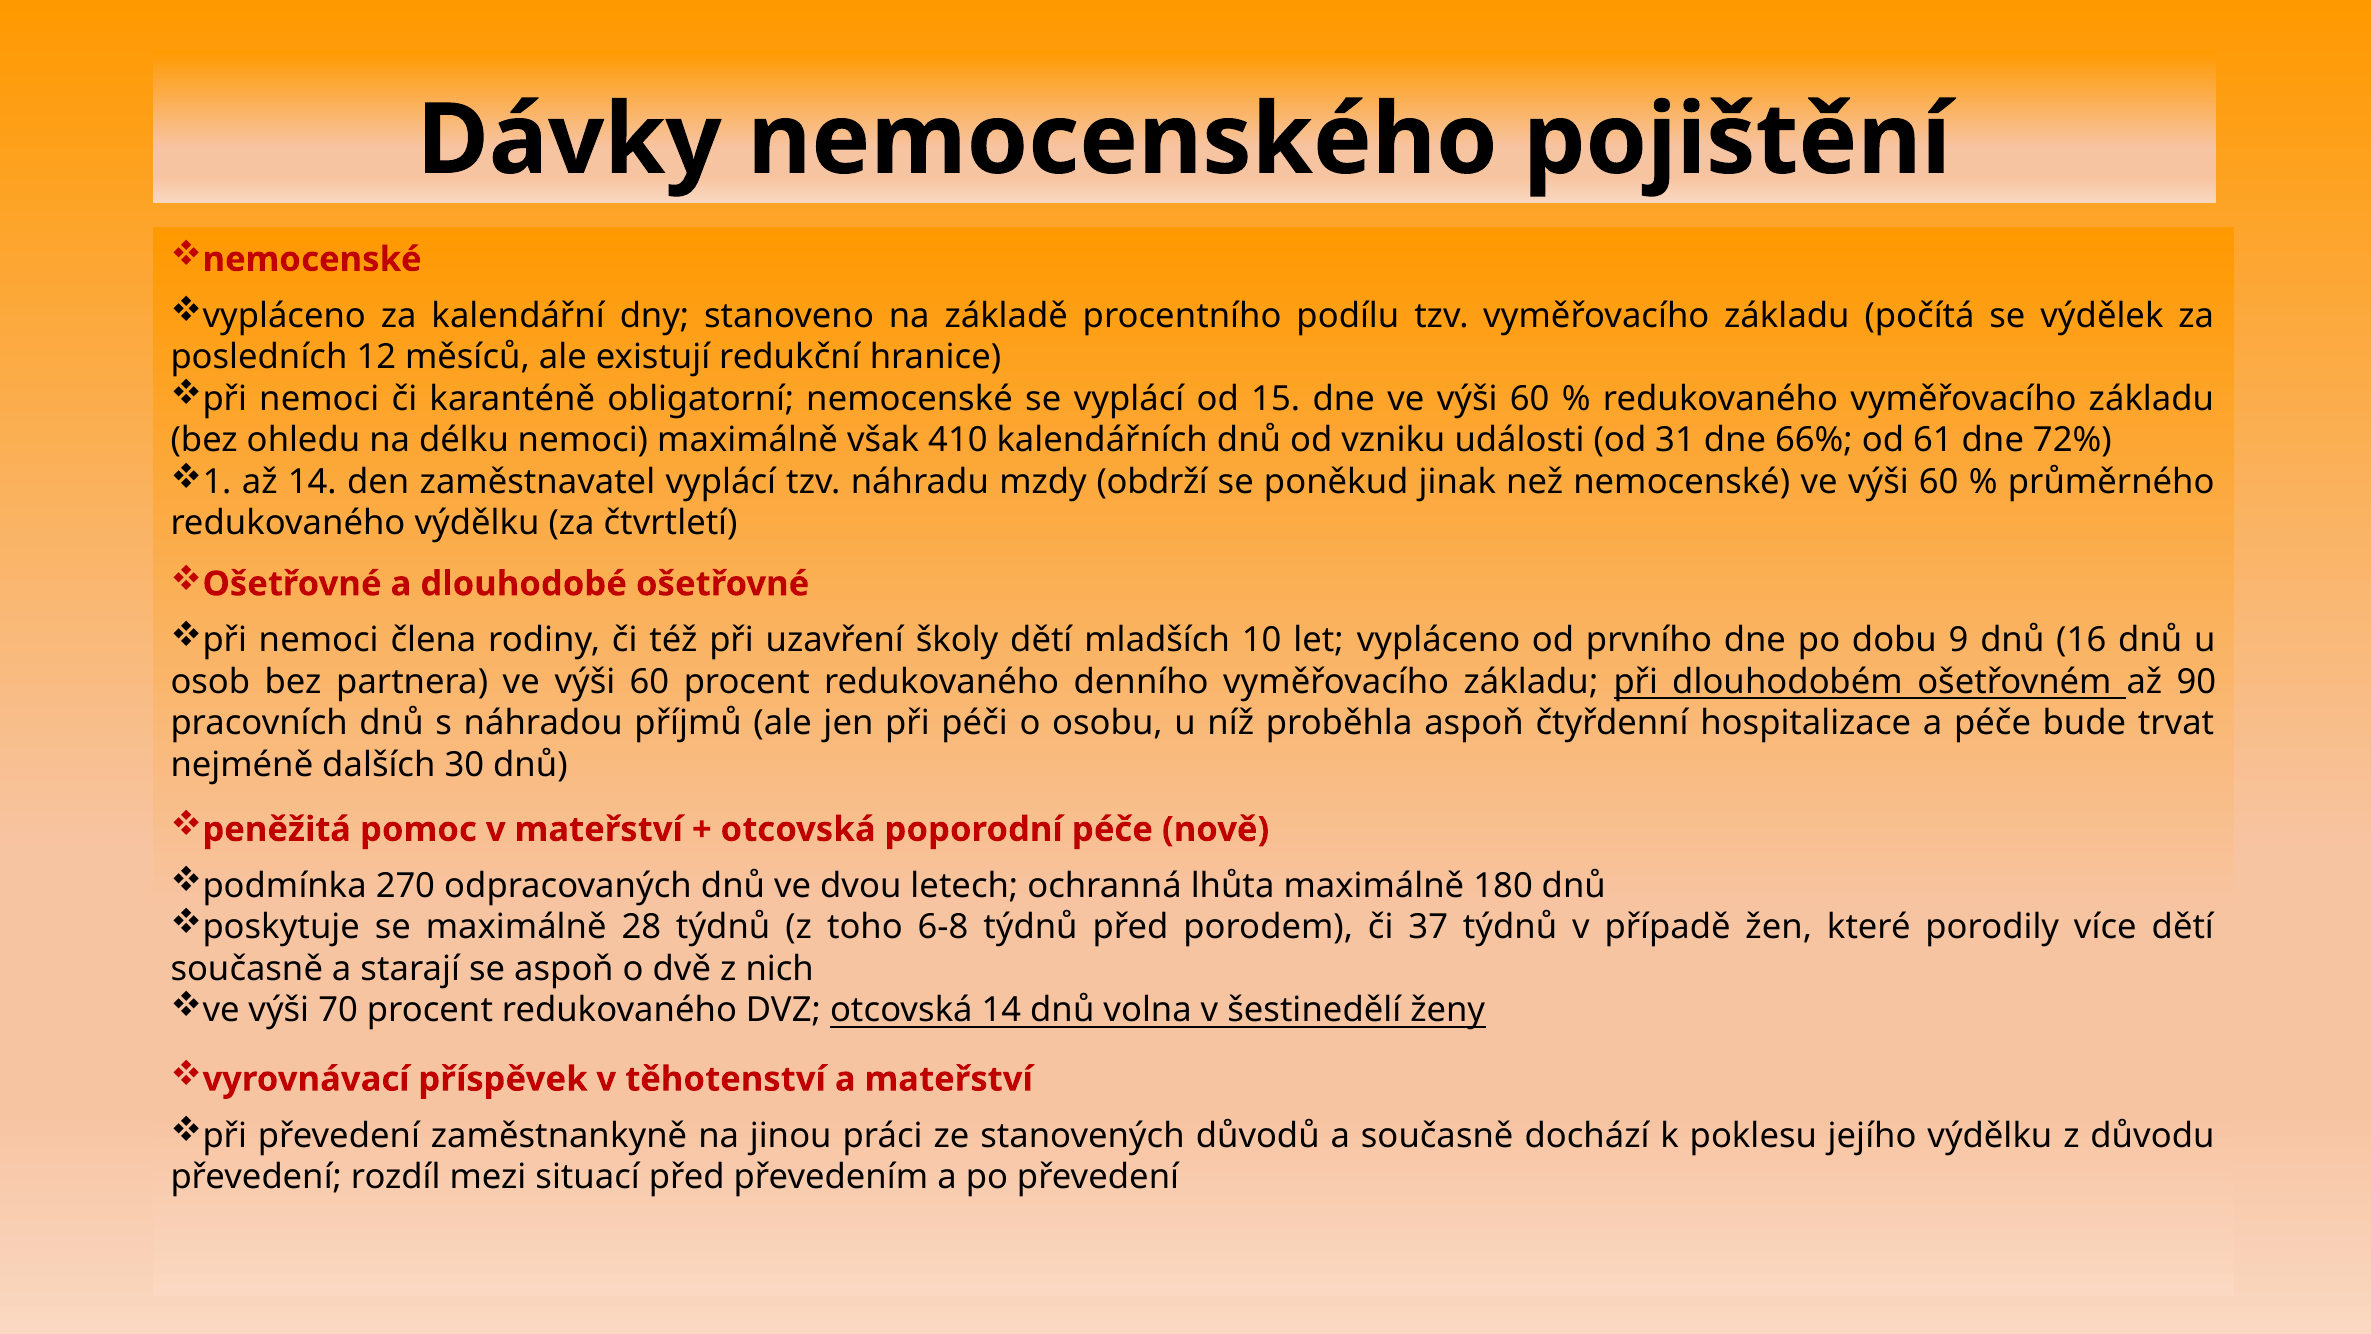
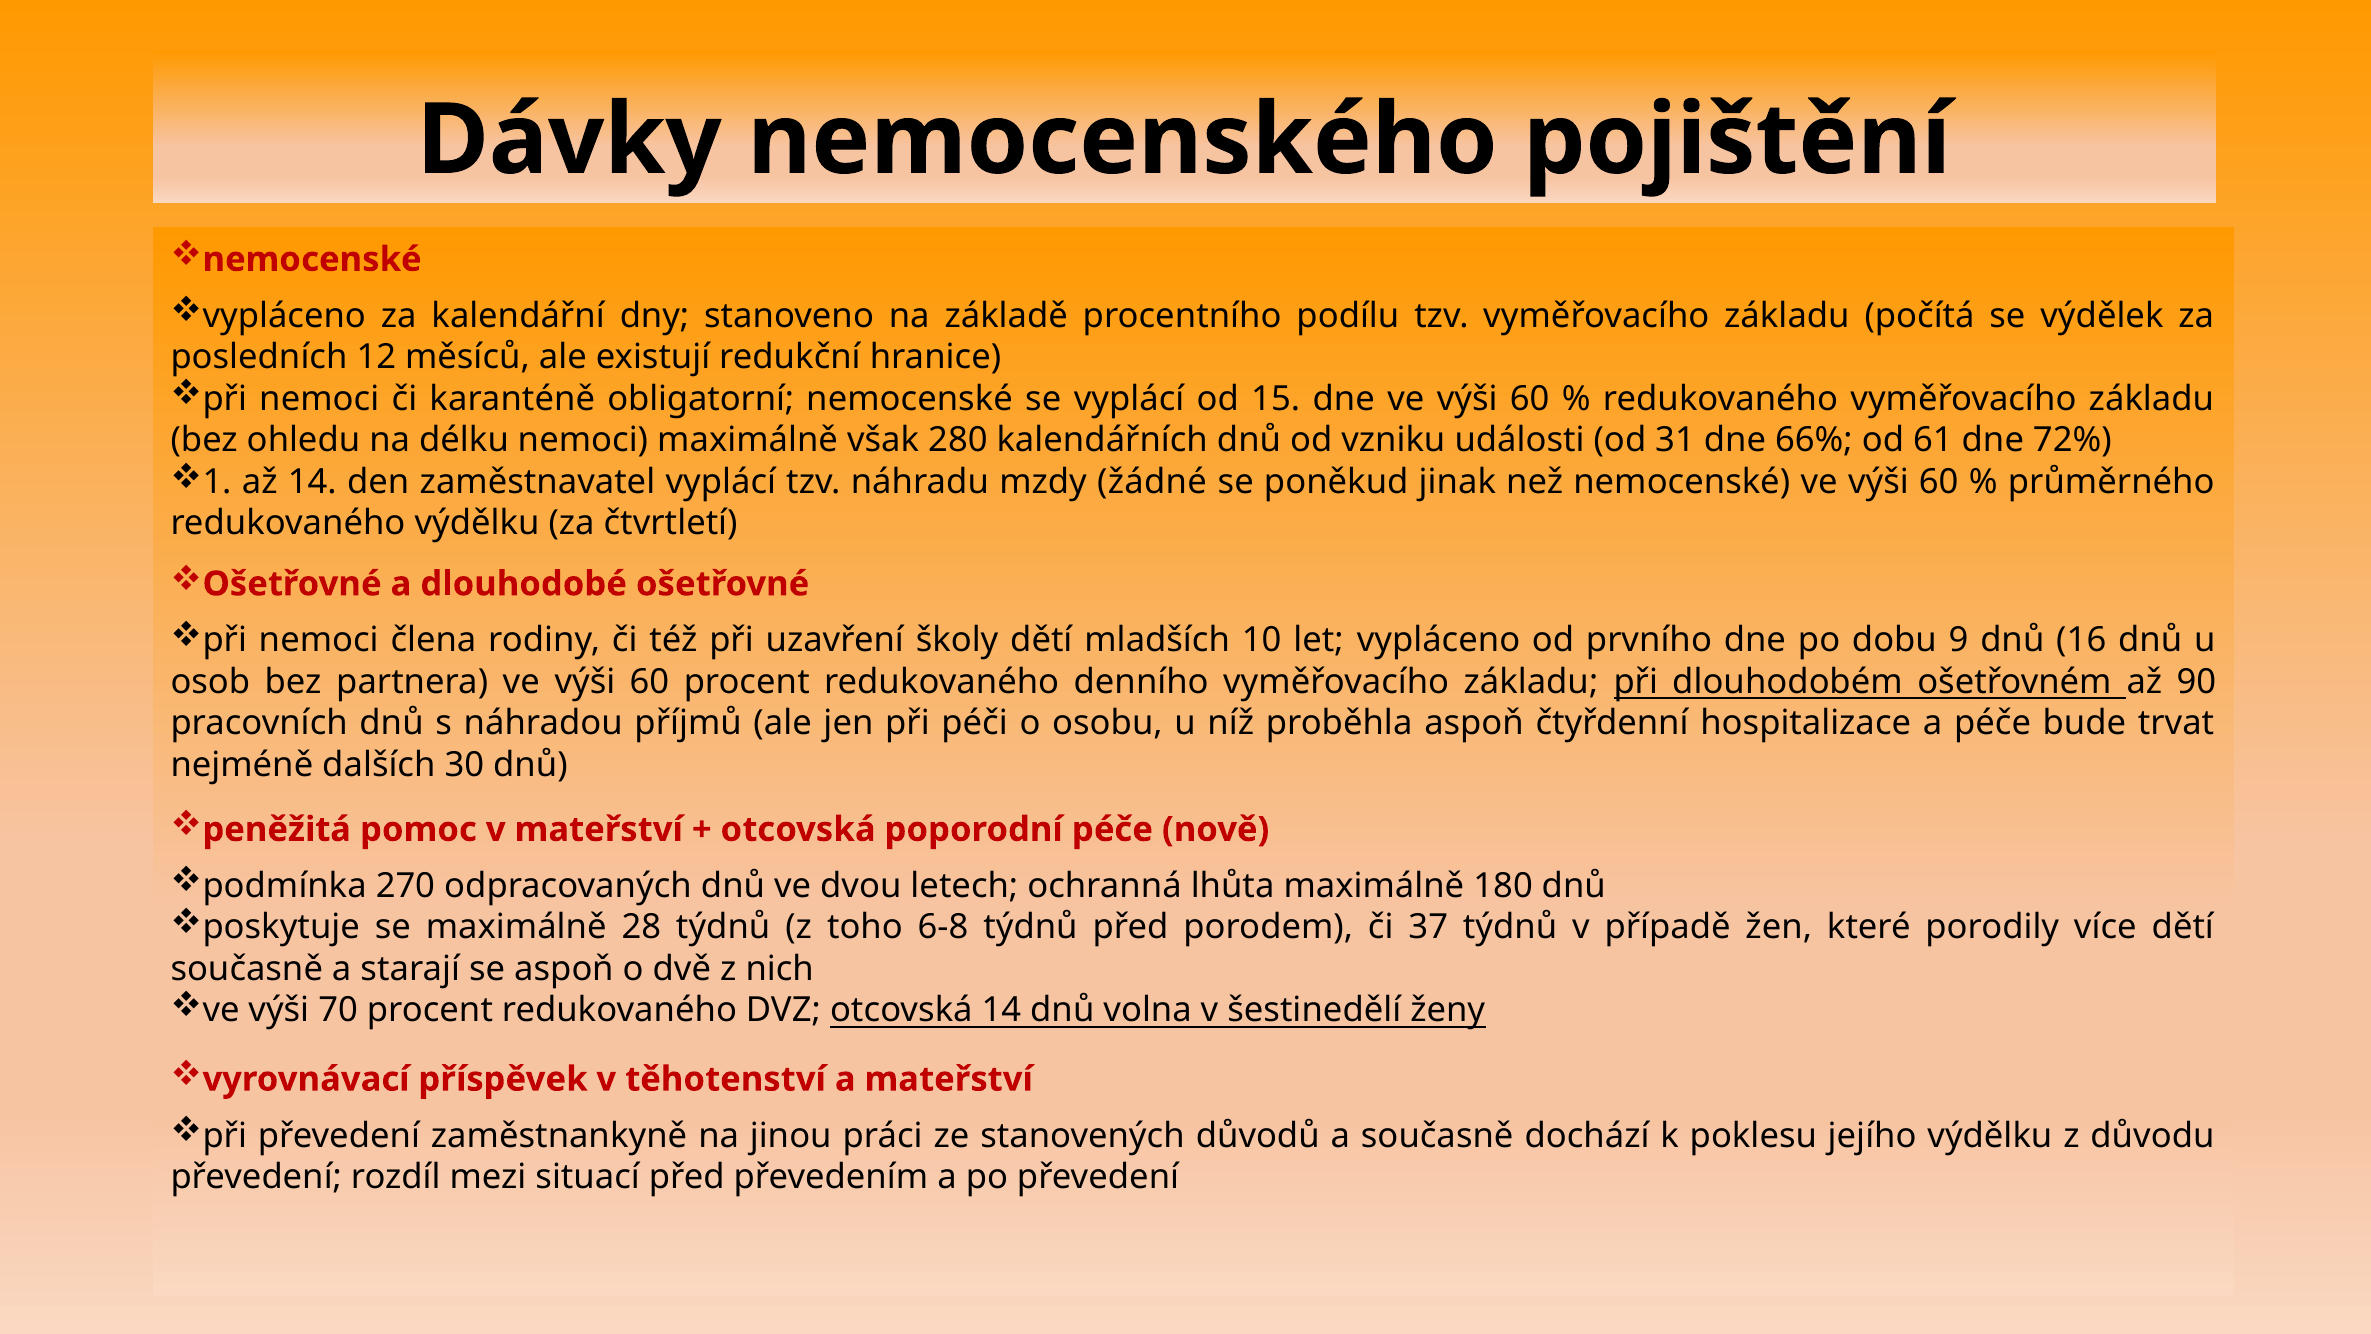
410: 410 -> 280
obdrží: obdrží -> žádné
